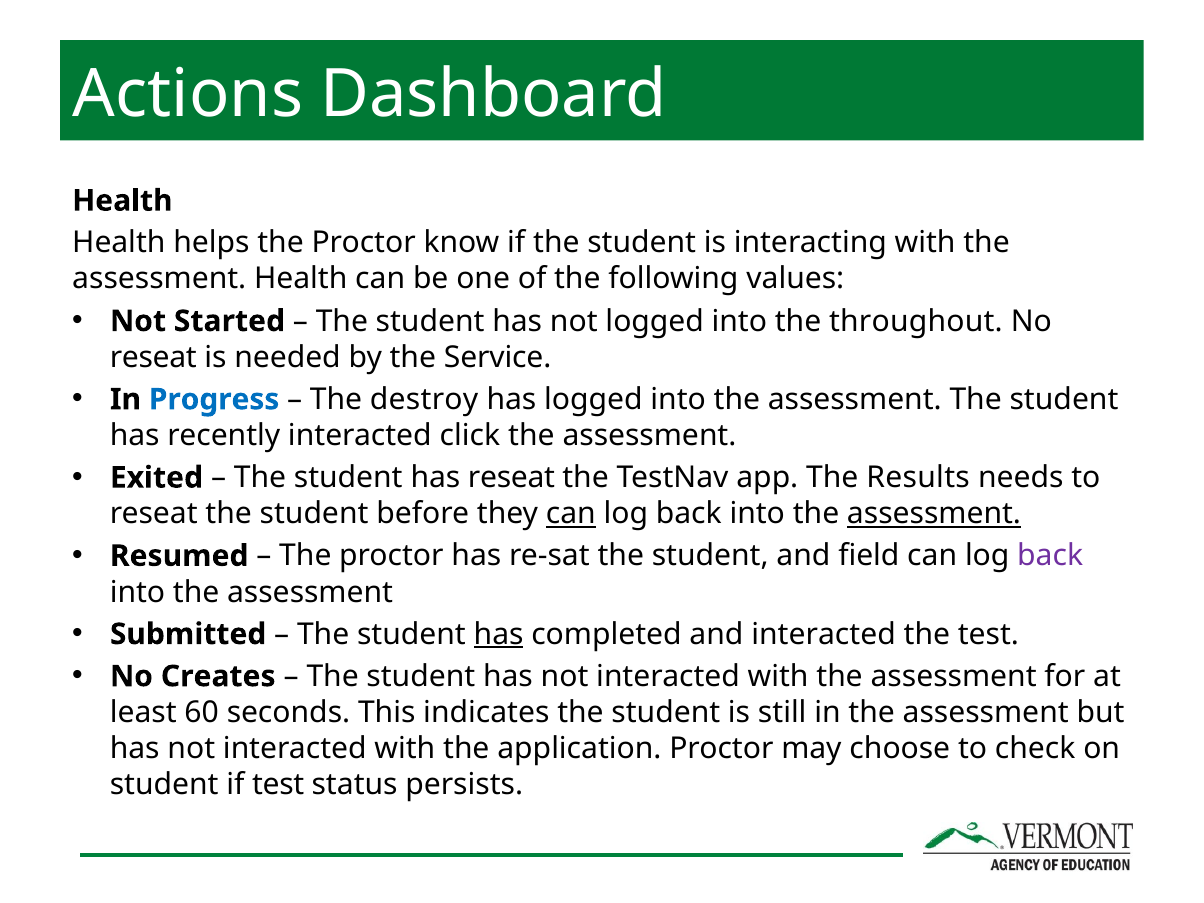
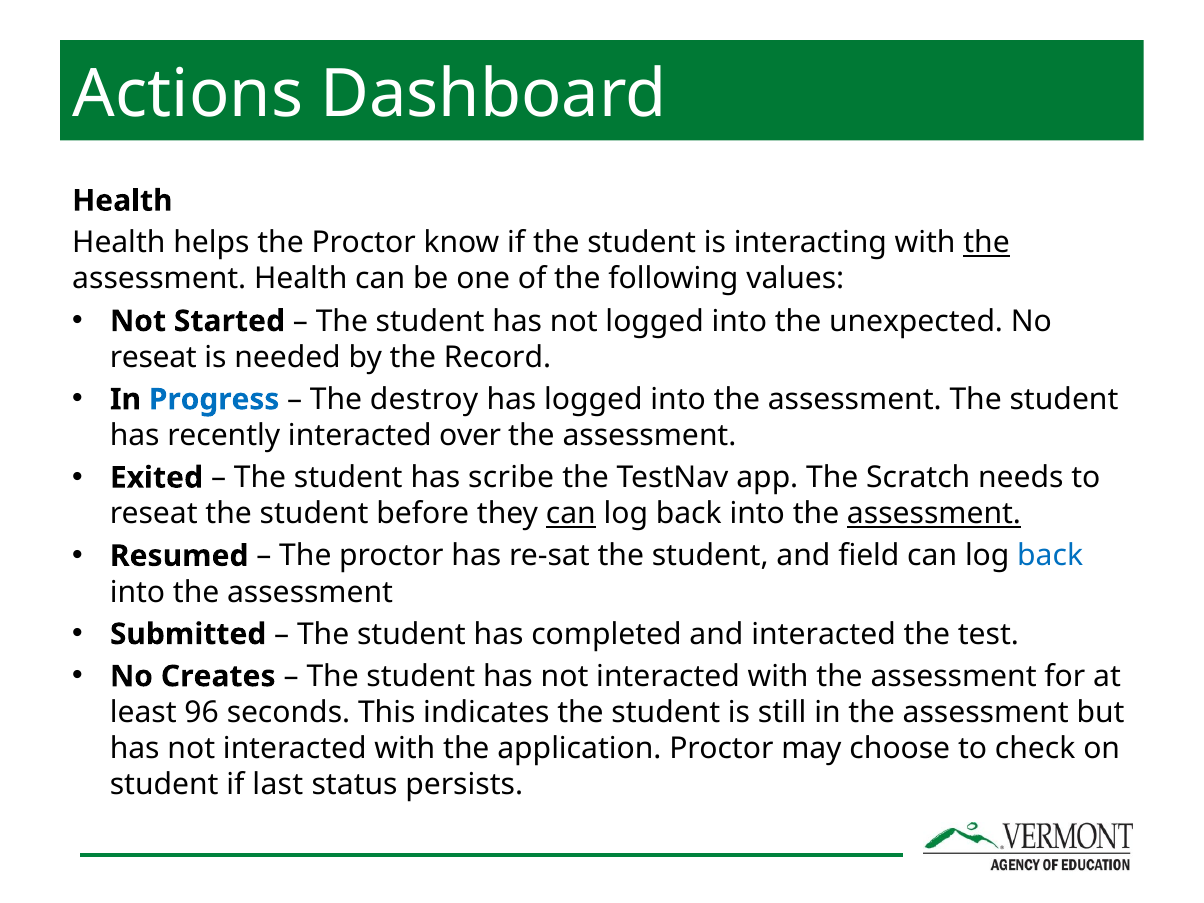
the at (987, 243) underline: none -> present
throughout: throughout -> unexpected
Service: Service -> Record
click: click -> over
has reseat: reseat -> scribe
Results: Results -> Scratch
back at (1050, 556) colour: purple -> blue
has at (499, 634) underline: present -> none
60: 60 -> 96
if test: test -> last
